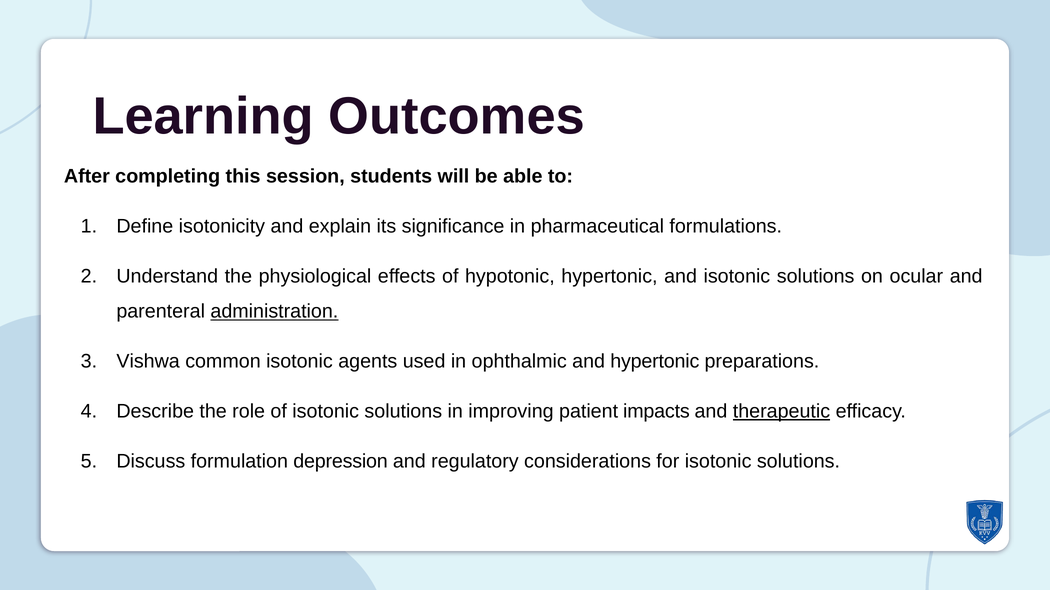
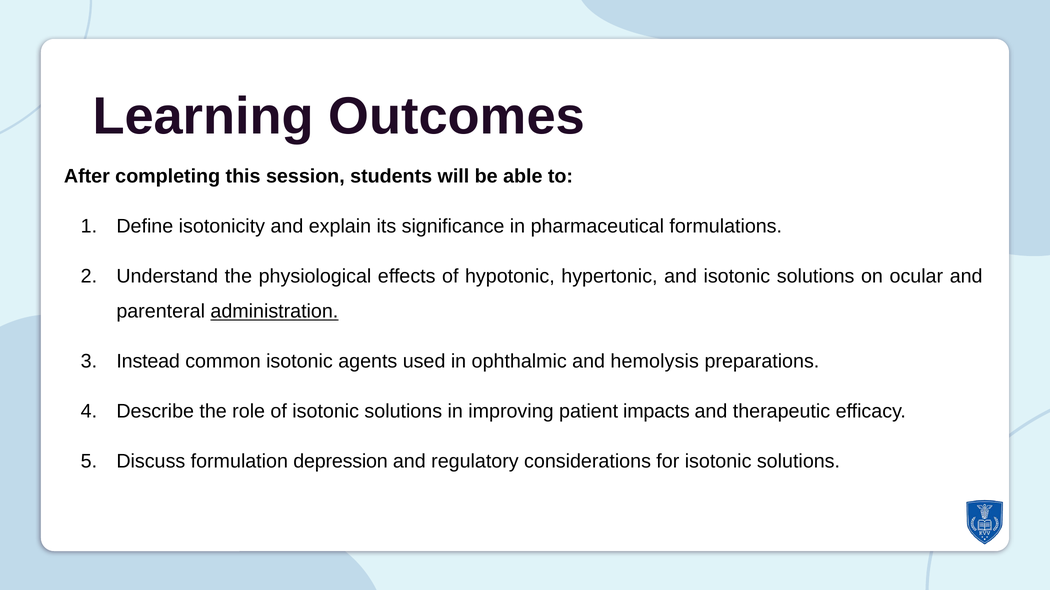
Vishwa: Vishwa -> Instead
and hypertonic: hypertonic -> hemolysis
therapeutic underline: present -> none
